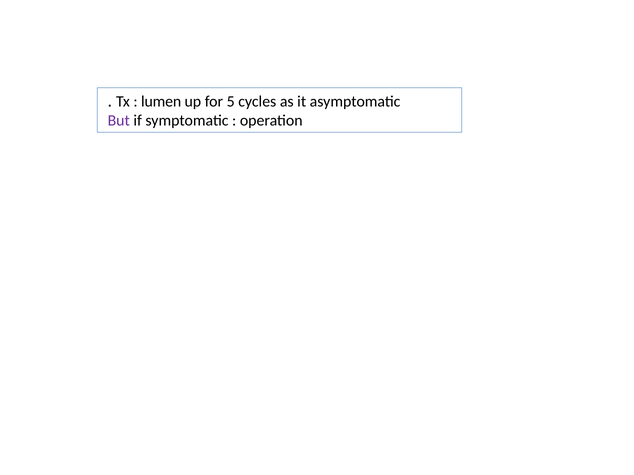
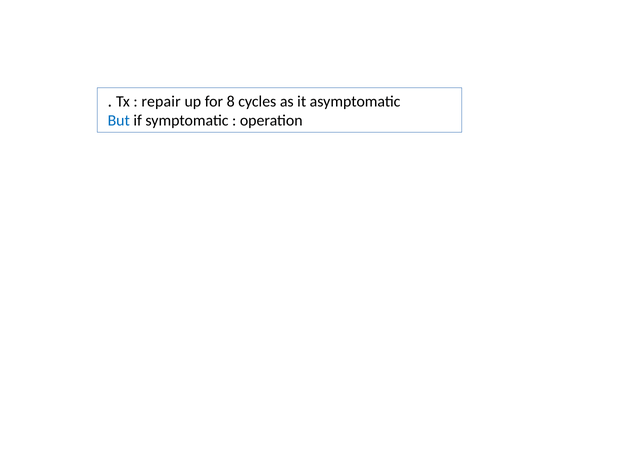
lumen: lumen -> repair
5: 5 -> 8
But colour: purple -> blue
